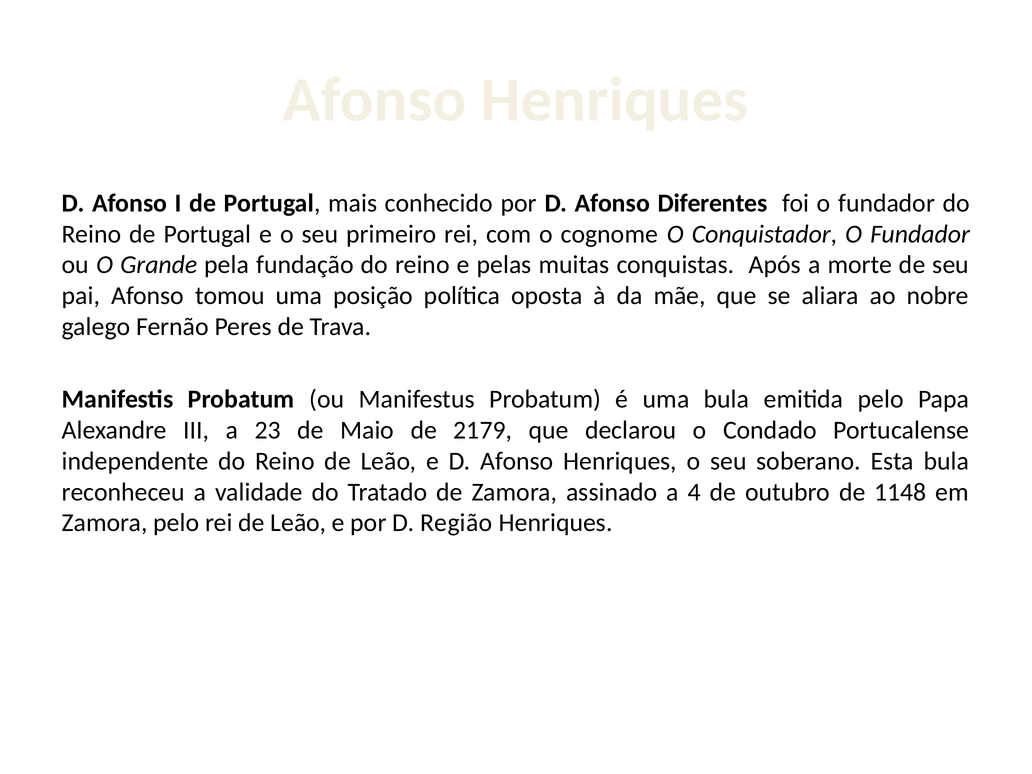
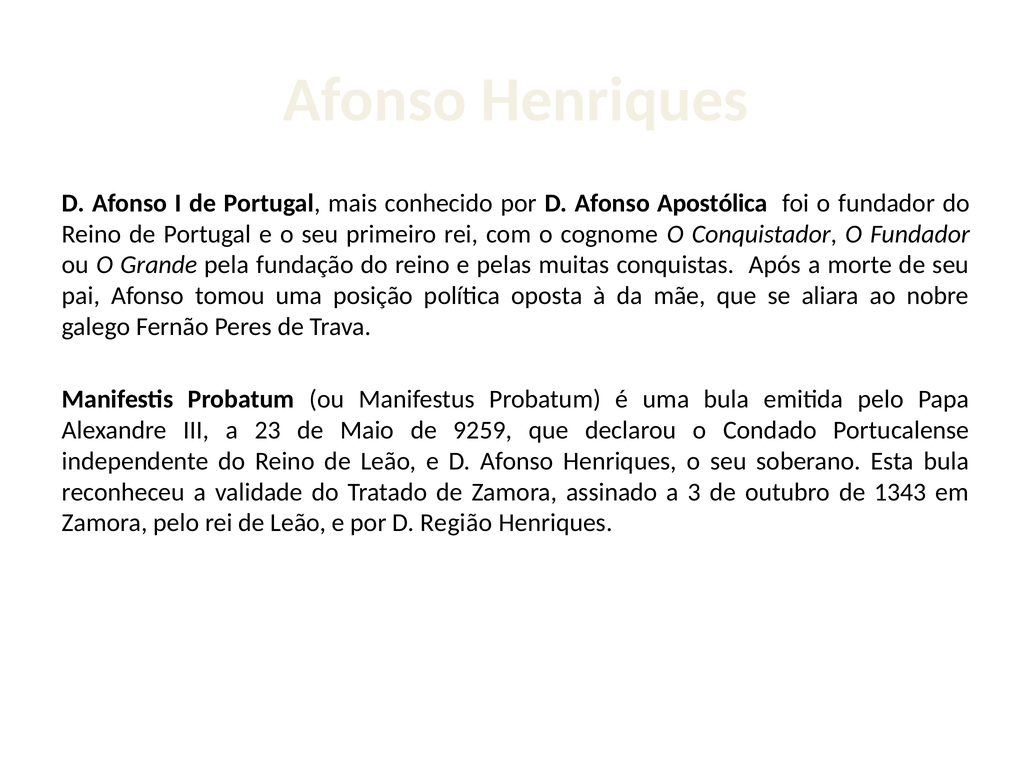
Diferentes: Diferentes -> Apostólica
2179: 2179 -> 9259
4: 4 -> 3
1148: 1148 -> 1343
